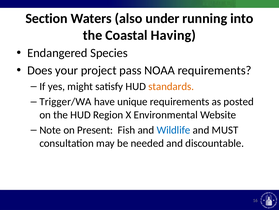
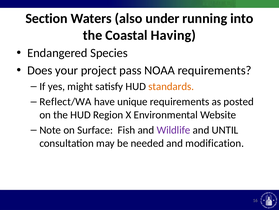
Trigger/WA: Trigger/WA -> Reflect/WA
Present: Present -> Surface
Wildlife colour: blue -> purple
MUST: MUST -> UNTIL
discountable: discountable -> modification
